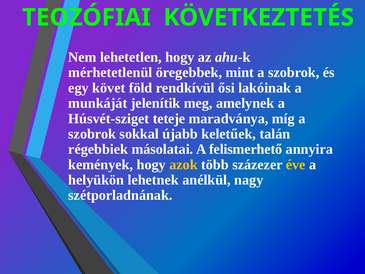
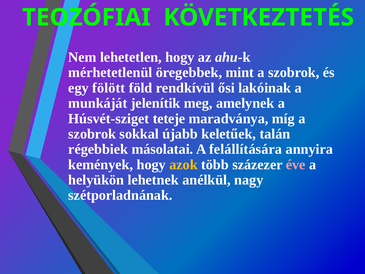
követ: követ -> fölött
felismerhető: felismerhető -> felállítására
éve colour: yellow -> pink
